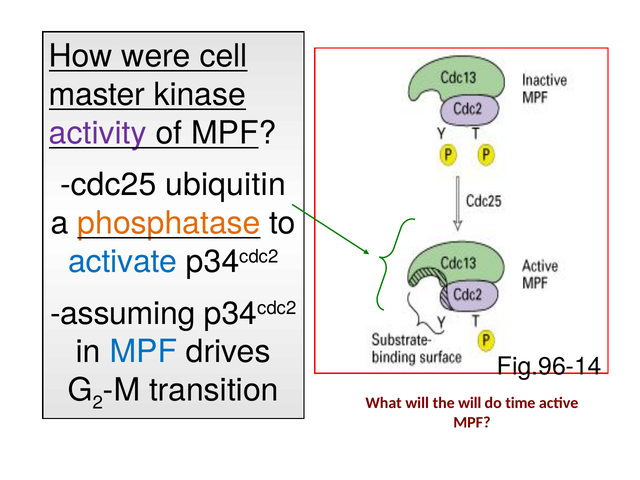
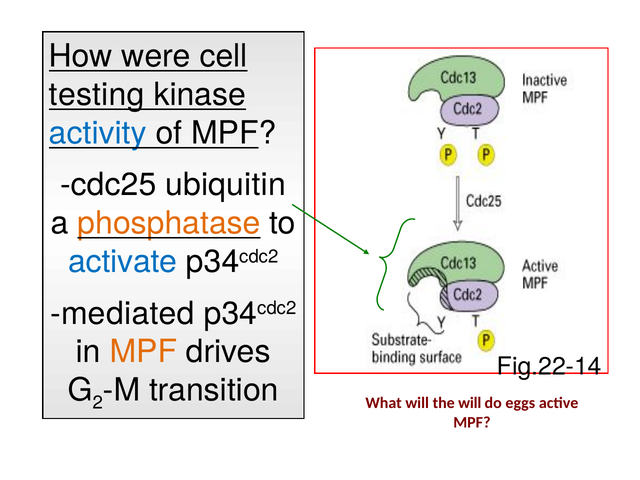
master: master -> testing
activity colour: purple -> blue
assuming: assuming -> mediated
MPF at (143, 352) colour: blue -> orange
Fig.96-14: Fig.96-14 -> Fig.22-14
time: time -> eggs
